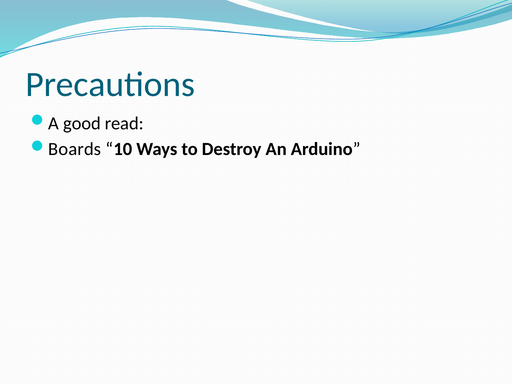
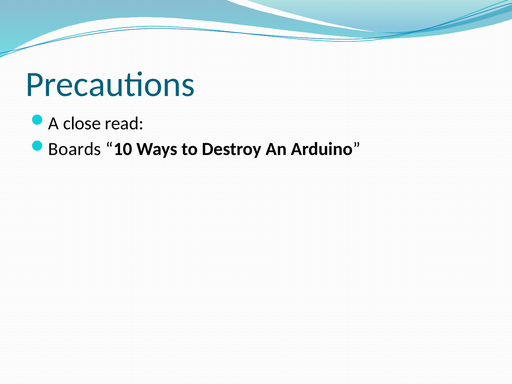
good: good -> close
